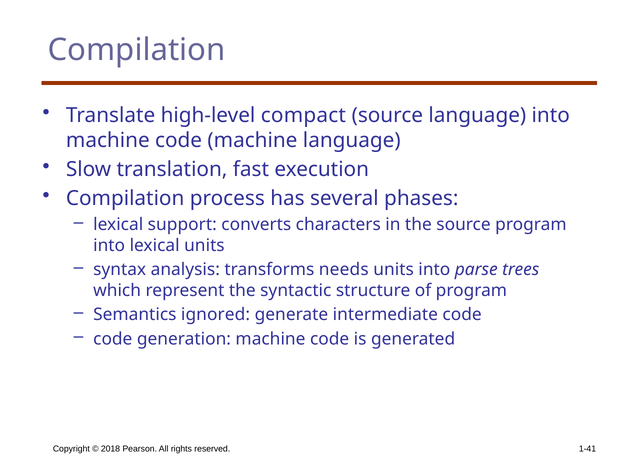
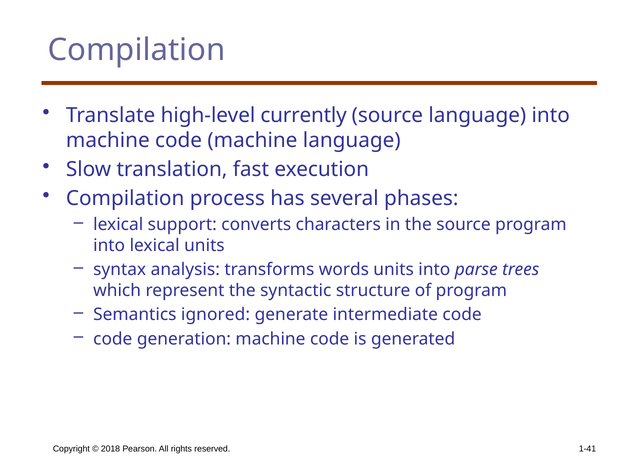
compact: compact -> currently
needs: needs -> words
